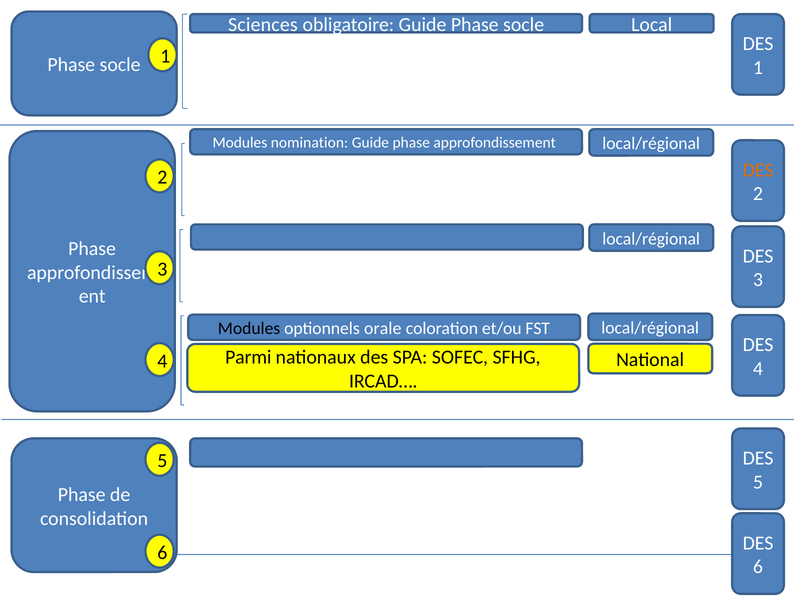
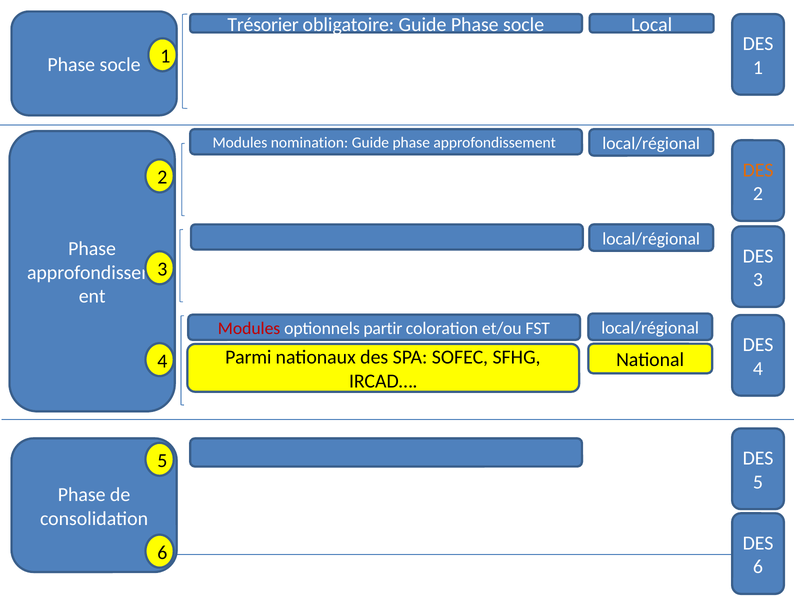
Sciences: Sciences -> Trésorier
Modules at (249, 328) colour: black -> red
orale: orale -> partir
